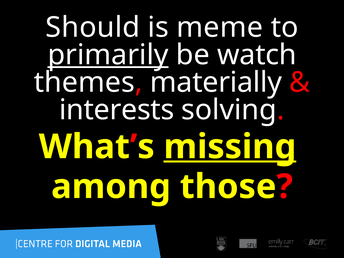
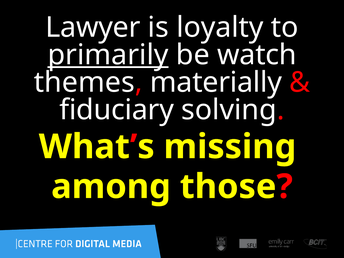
Should: Should -> Lawyer
meme: meme -> loyalty
interests: interests -> fiduciary
missing underline: present -> none
